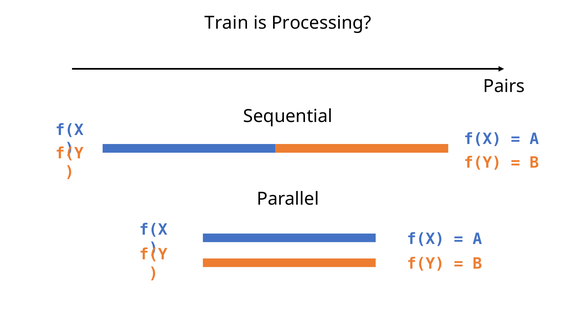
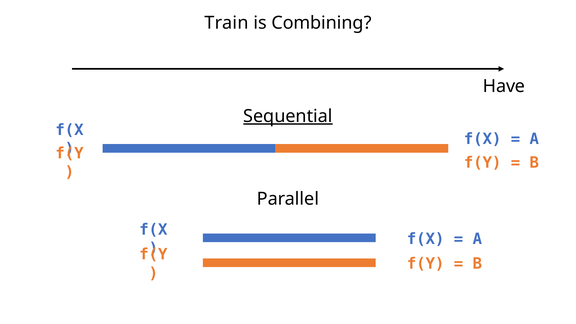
Processing: Processing -> Combining
Pairs: Pairs -> Have
Sequential underline: none -> present
